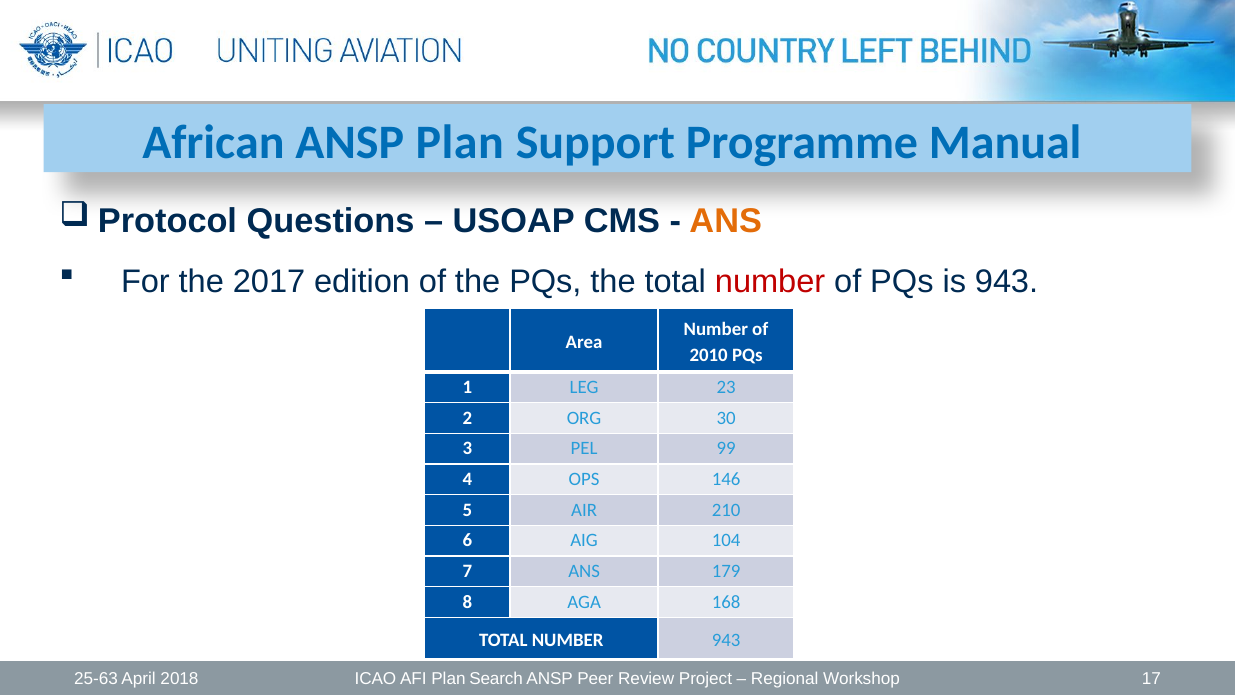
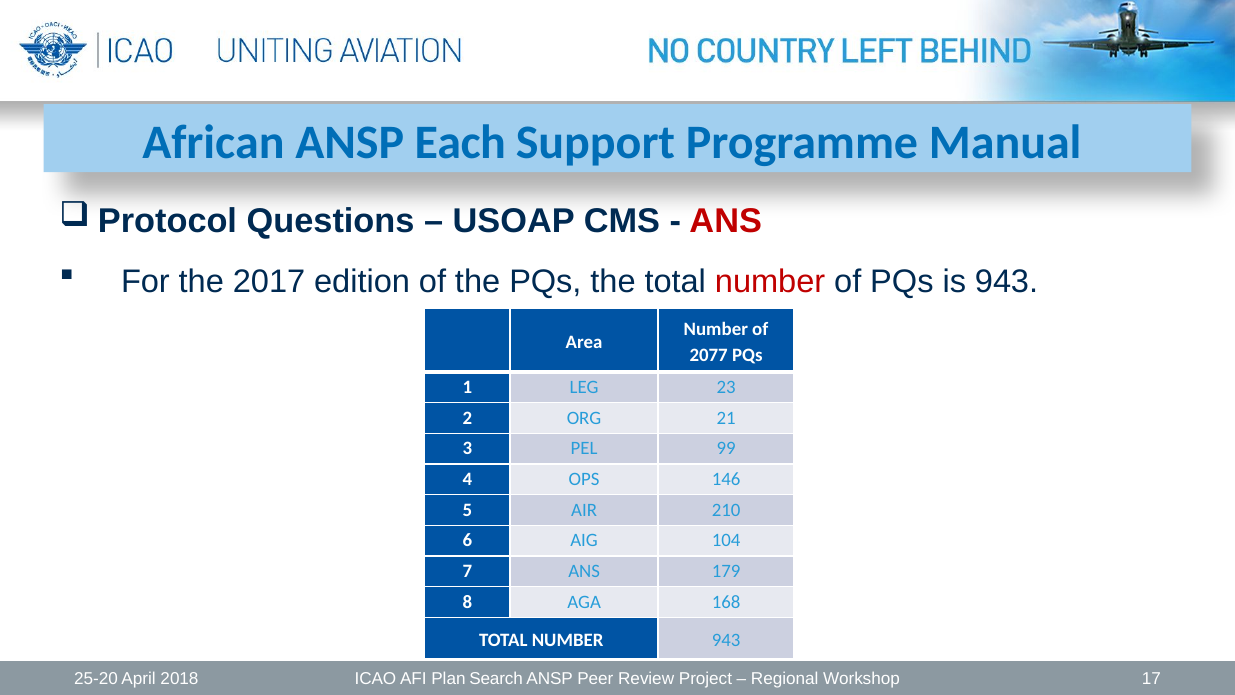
ANSP Plan: Plan -> Each
ANS at (726, 221) colour: orange -> red
2010: 2010 -> 2077
30: 30 -> 21
25-63: 25-63 -> 25-20
